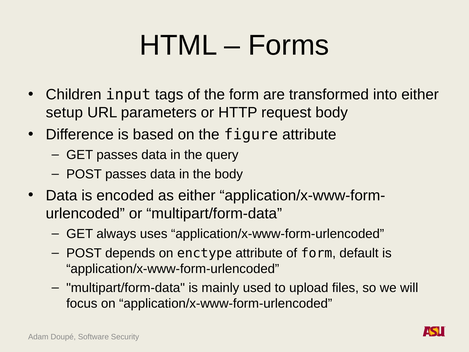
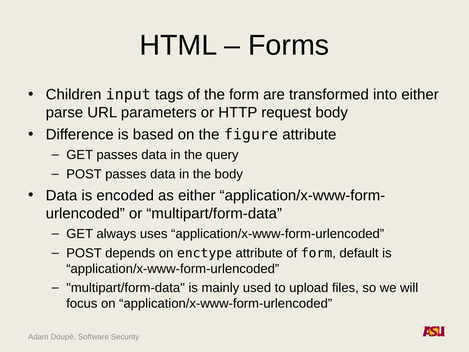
setup: setup -> parse
